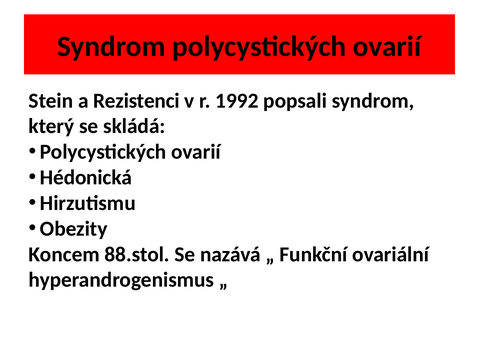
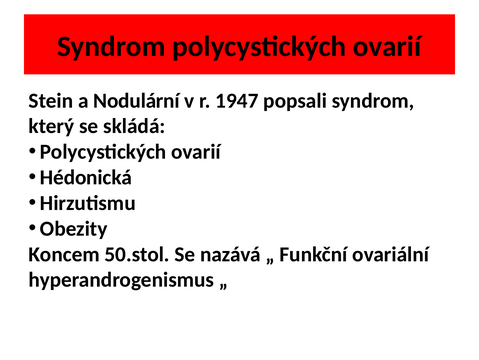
Rezistenci: Rezistenci -> Nodulární
1992: 1992 -> 1947
88.stol: 88.stol -> 50.stol
